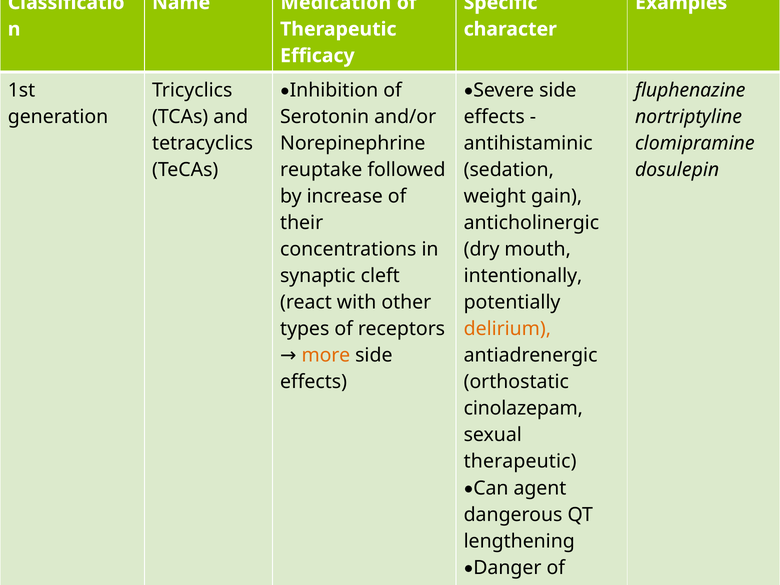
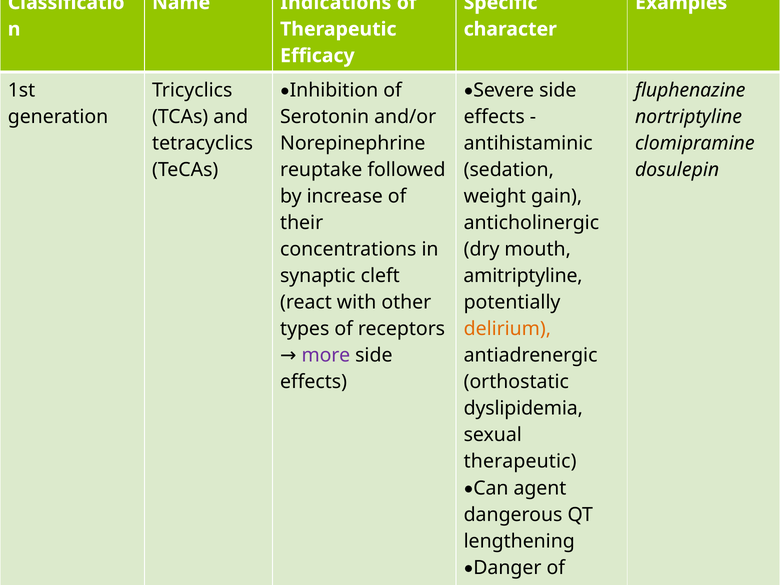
Medication: Medication -> Indications
intentionally: intentionally -> amitriptyline
more colour: orange -> purple
cinolazepam: cinolazepam -> dyslipidemia
